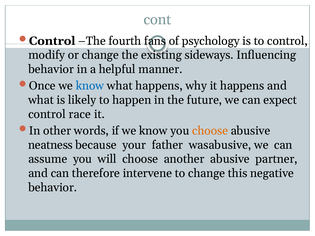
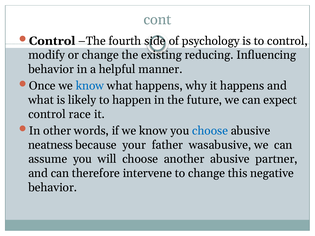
fans: fans -> side
sideways: sideways -> reducing
choose at (210, 131) colour: orange -> blue
